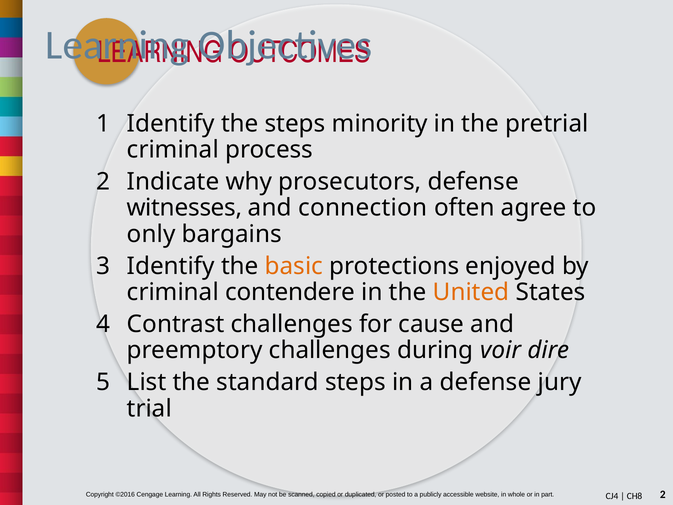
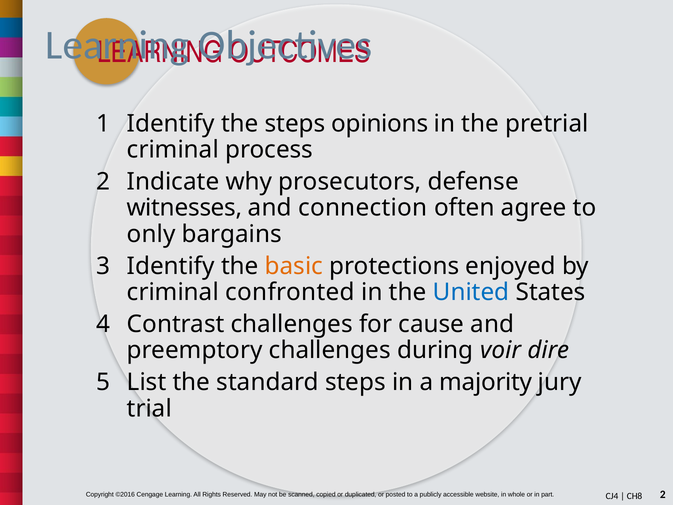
minority: minority -> opinions
contendere: contendere -> confronted
United colour: orange -> blue
a defense: defense -> majority
